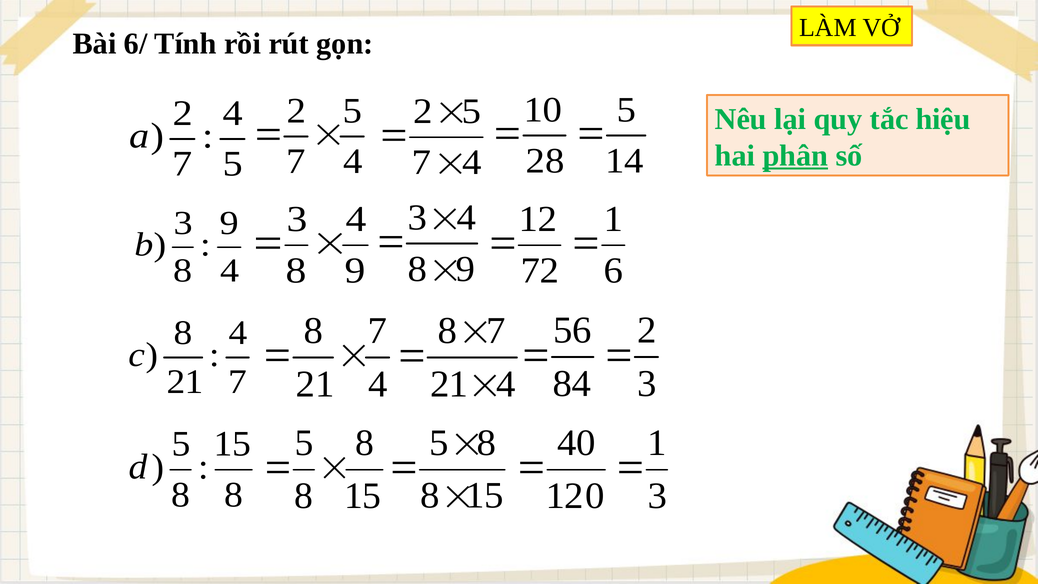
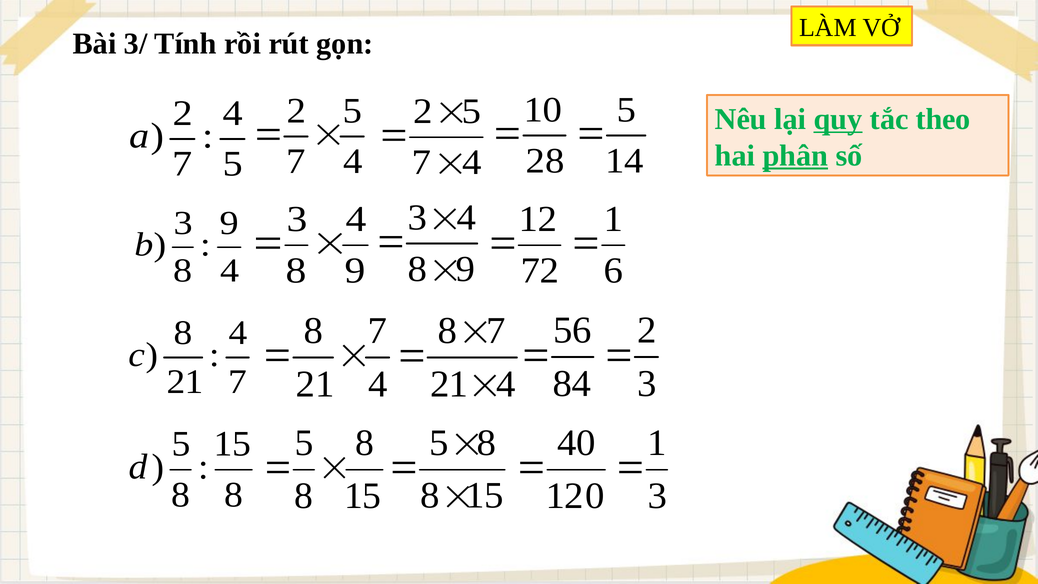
6/: 6/ -> 3/
quy underline: none -> present
hiệu: hiệu -> theo
